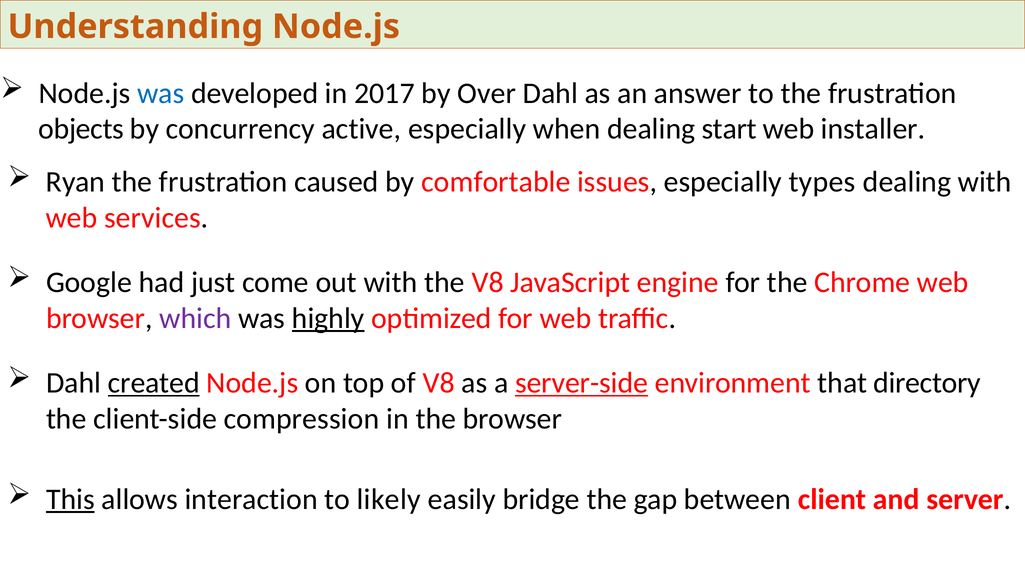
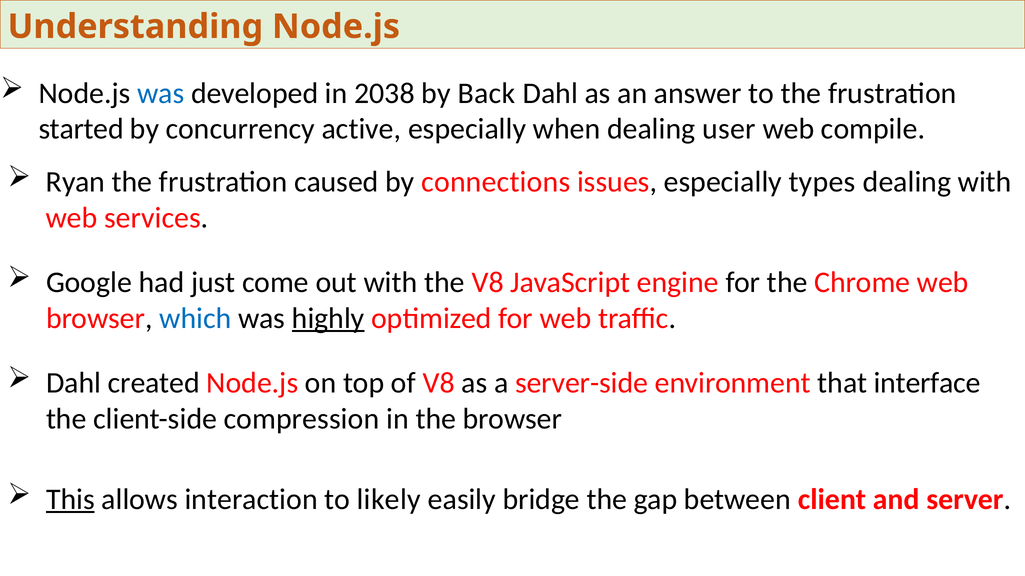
2017: 2017 -> 2038
Over: Over -> Back
objects: objects -> started
start: start -> user
installer: installer -> compile
comfortable: comfortable -> connections
which colour: purple -> blue
created underline: present -> none
server-side underline: present -> none
directory: directory -> interface
